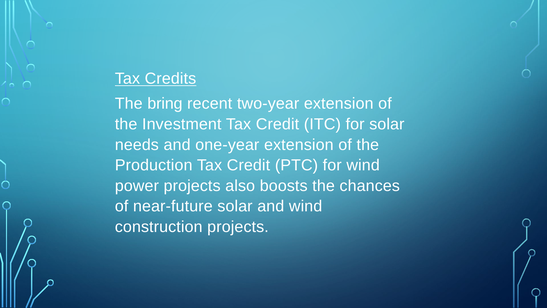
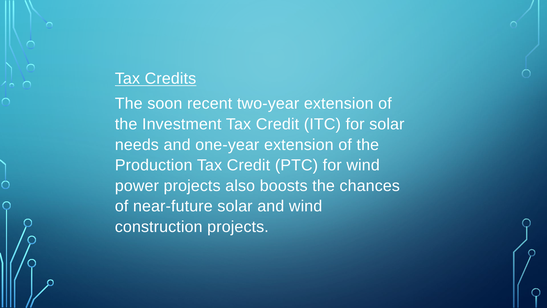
bring: bring -> soon
